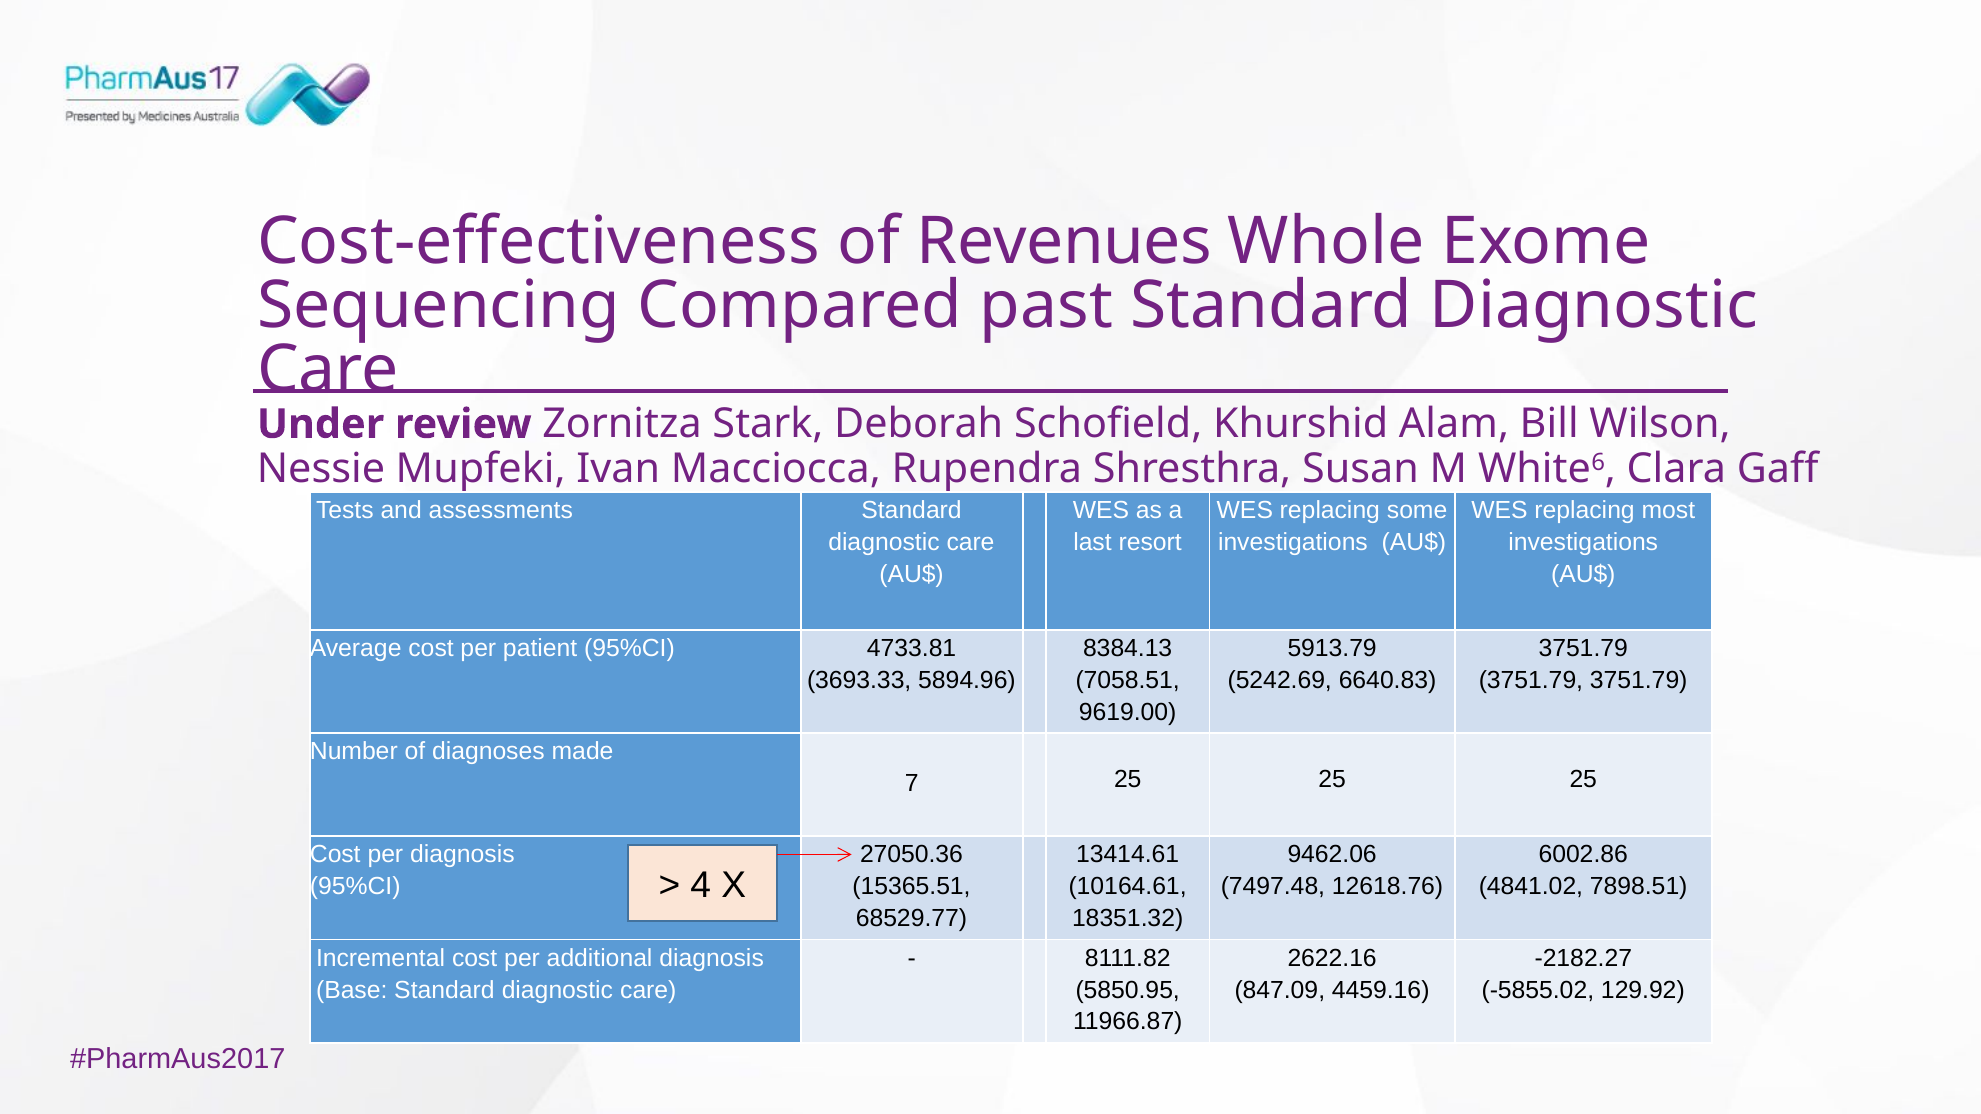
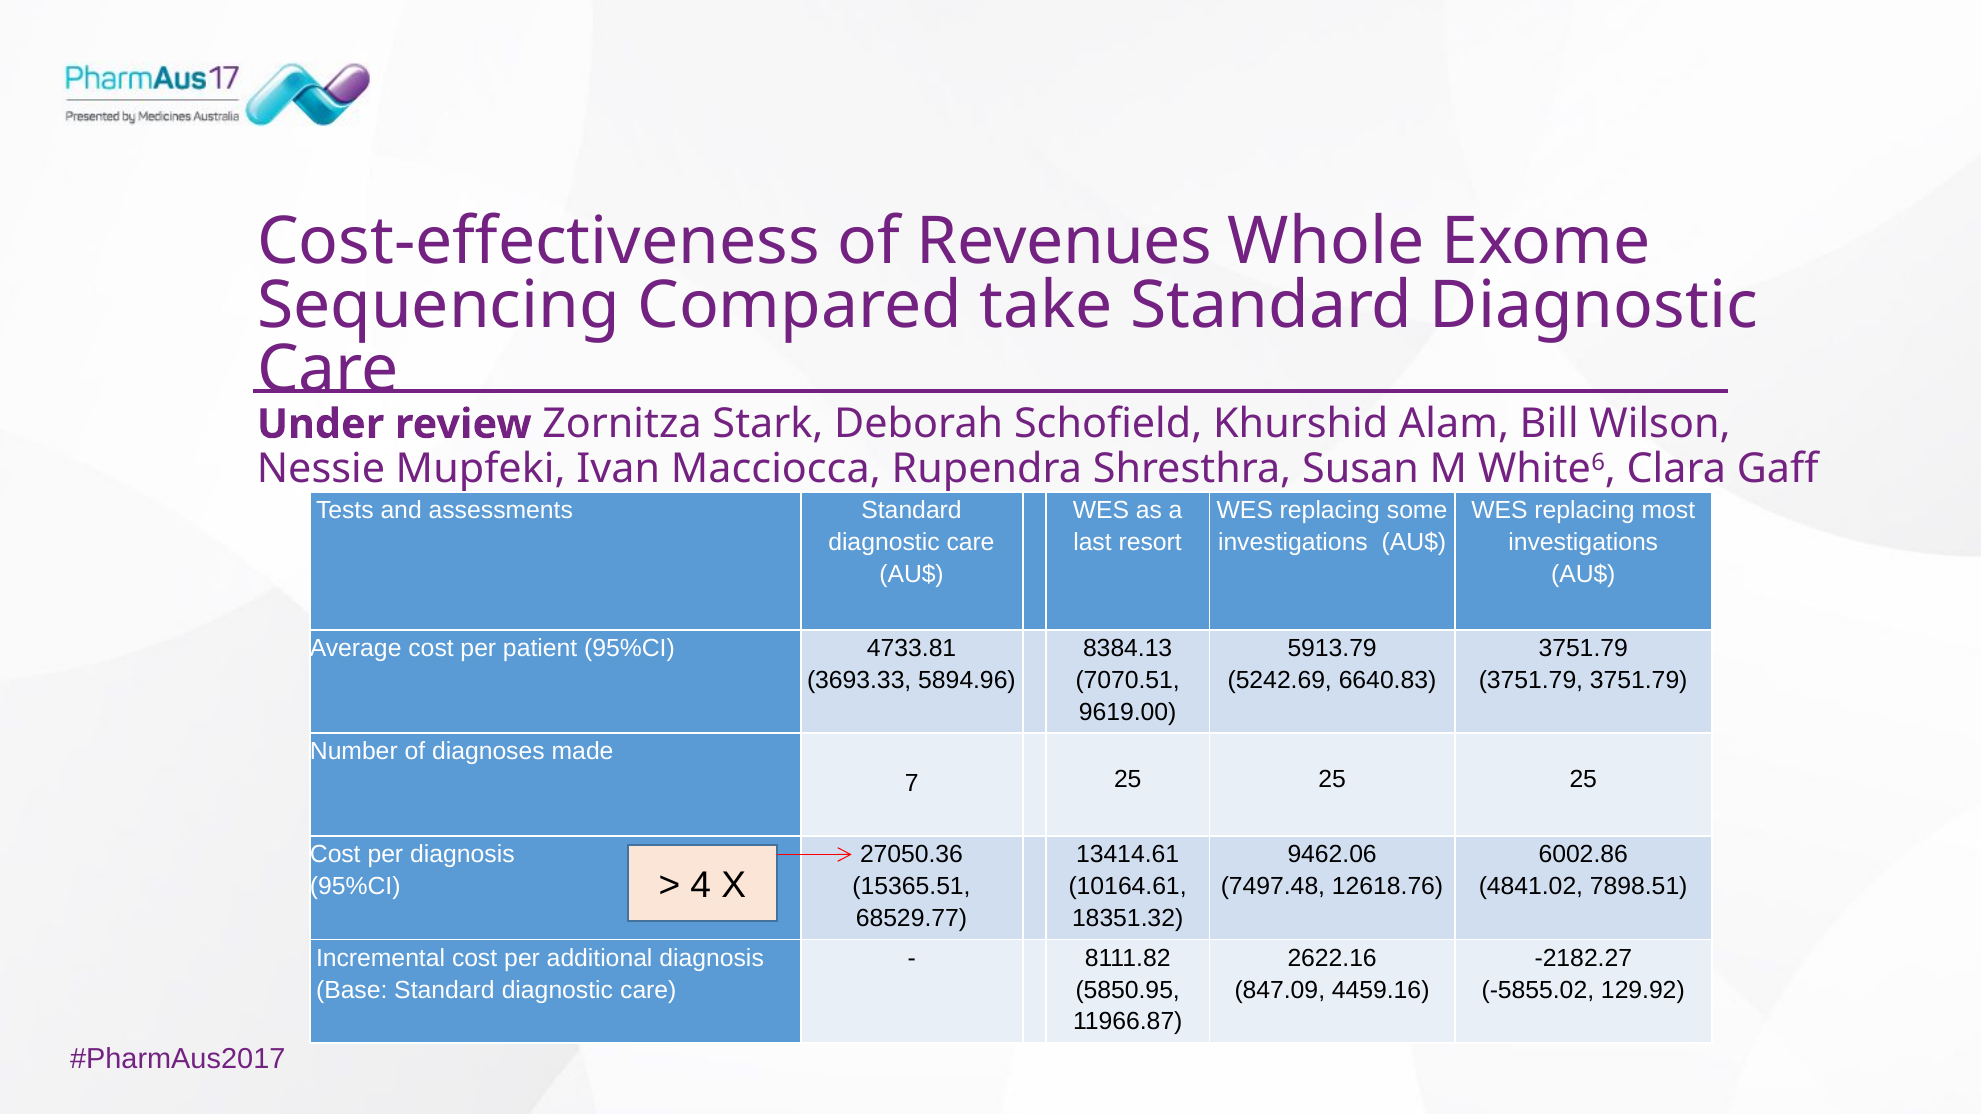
past: past -> take
7058.51: 7058.51 -> 7070.51
